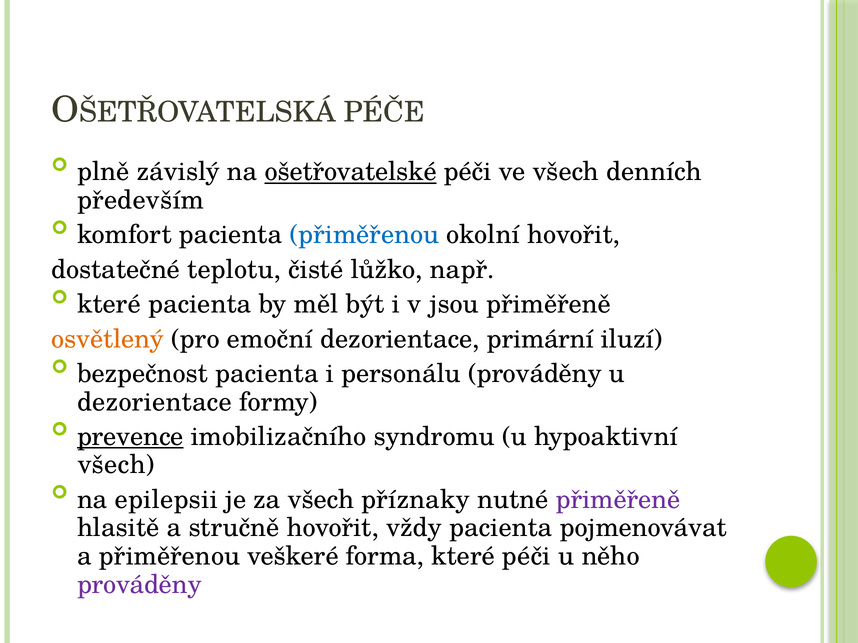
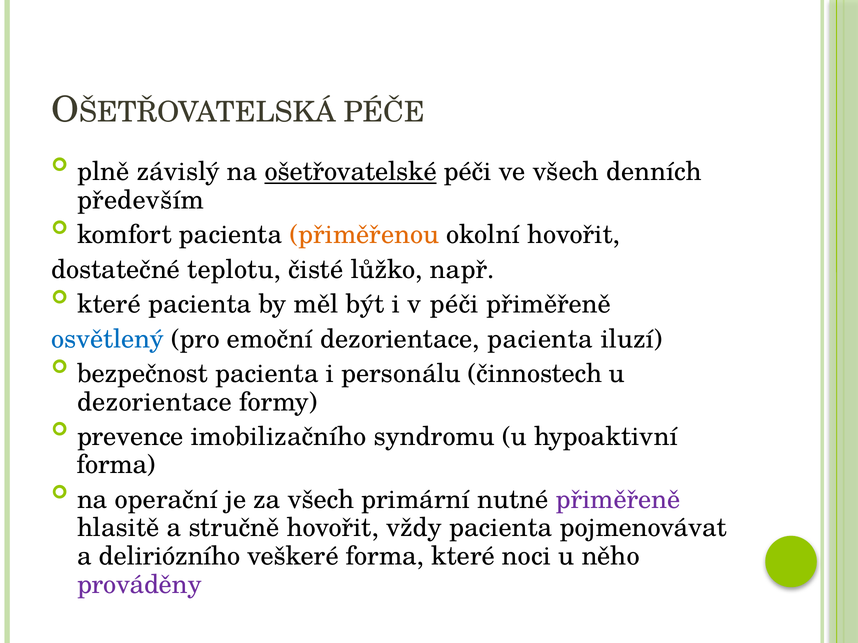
přiměřenou at (364, 235) colour: blue -> orange
v jsou: jsou -> péči
osvětlený colour: orange -> blue
dezorientace primární: primární -> pacienta
personálu prováděny: prováděny -> činnostech
prevence underline: present -> none
všech at (116, 465): všech -> forma
epilepsii: epilepsii -> operační
příznaky: příznaky -> primární
a přiměřenou: přiměřenou -> deliriózního
které péči: péči -> noci
